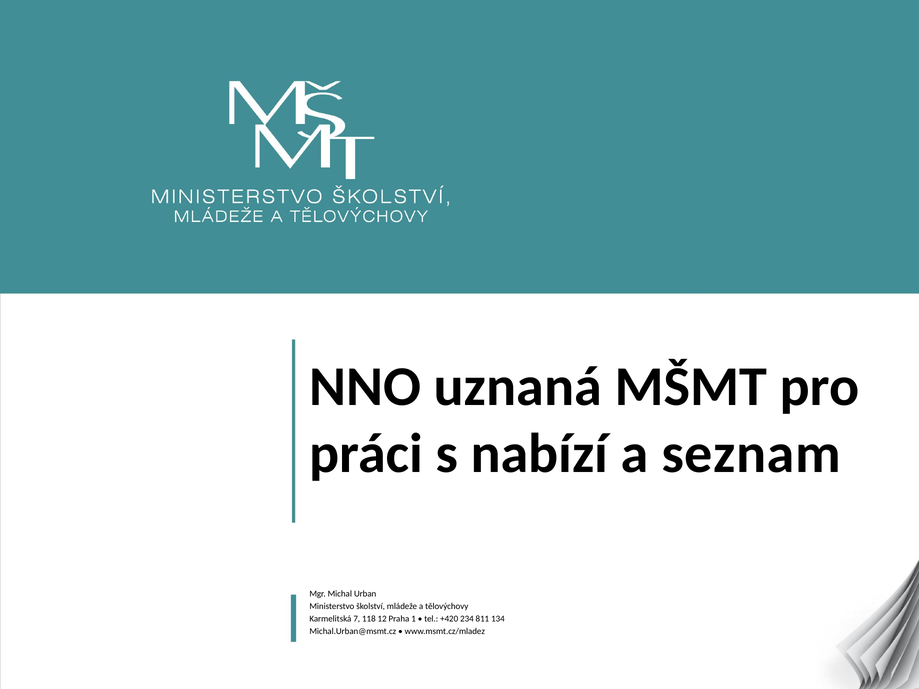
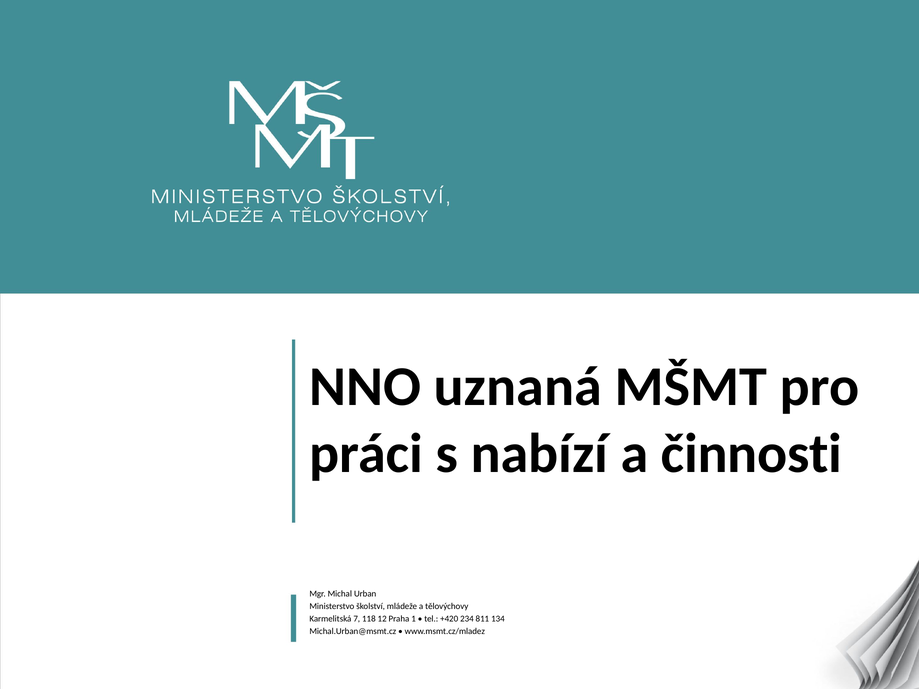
seznam: seznam -> činnosti
